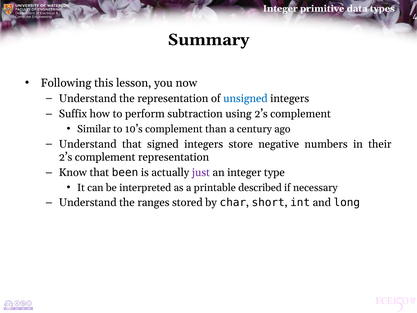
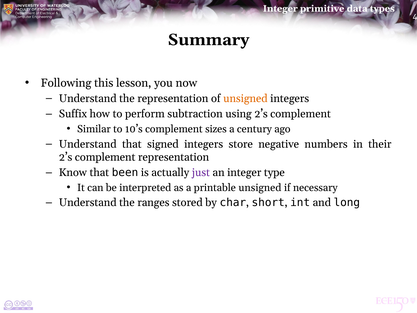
unsigned at (245, 99) colour: blue -> orange
than: than -> sizes
printable described: described -> unsigned
